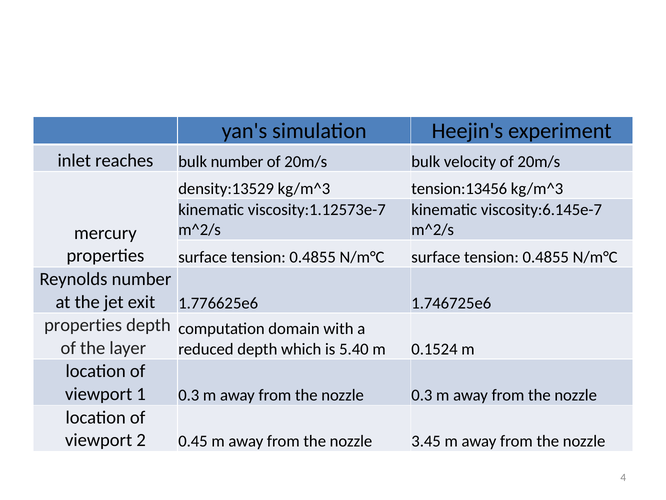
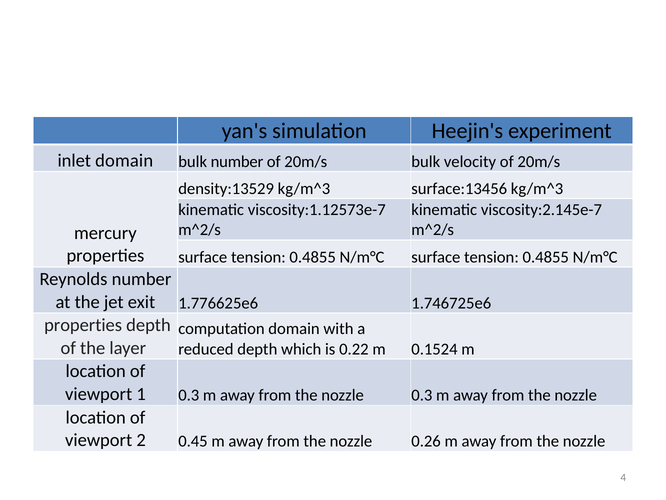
inlet reaches: reaches -> domain
tension:13456: tension:13456 -> surface:13456
viscosity:6.145e-7: viscosity:6.145e-7 -> viscosity:2.145e-7
5.40: 5.40 -> 0.22
3.45: 3.45 -> 0.26
